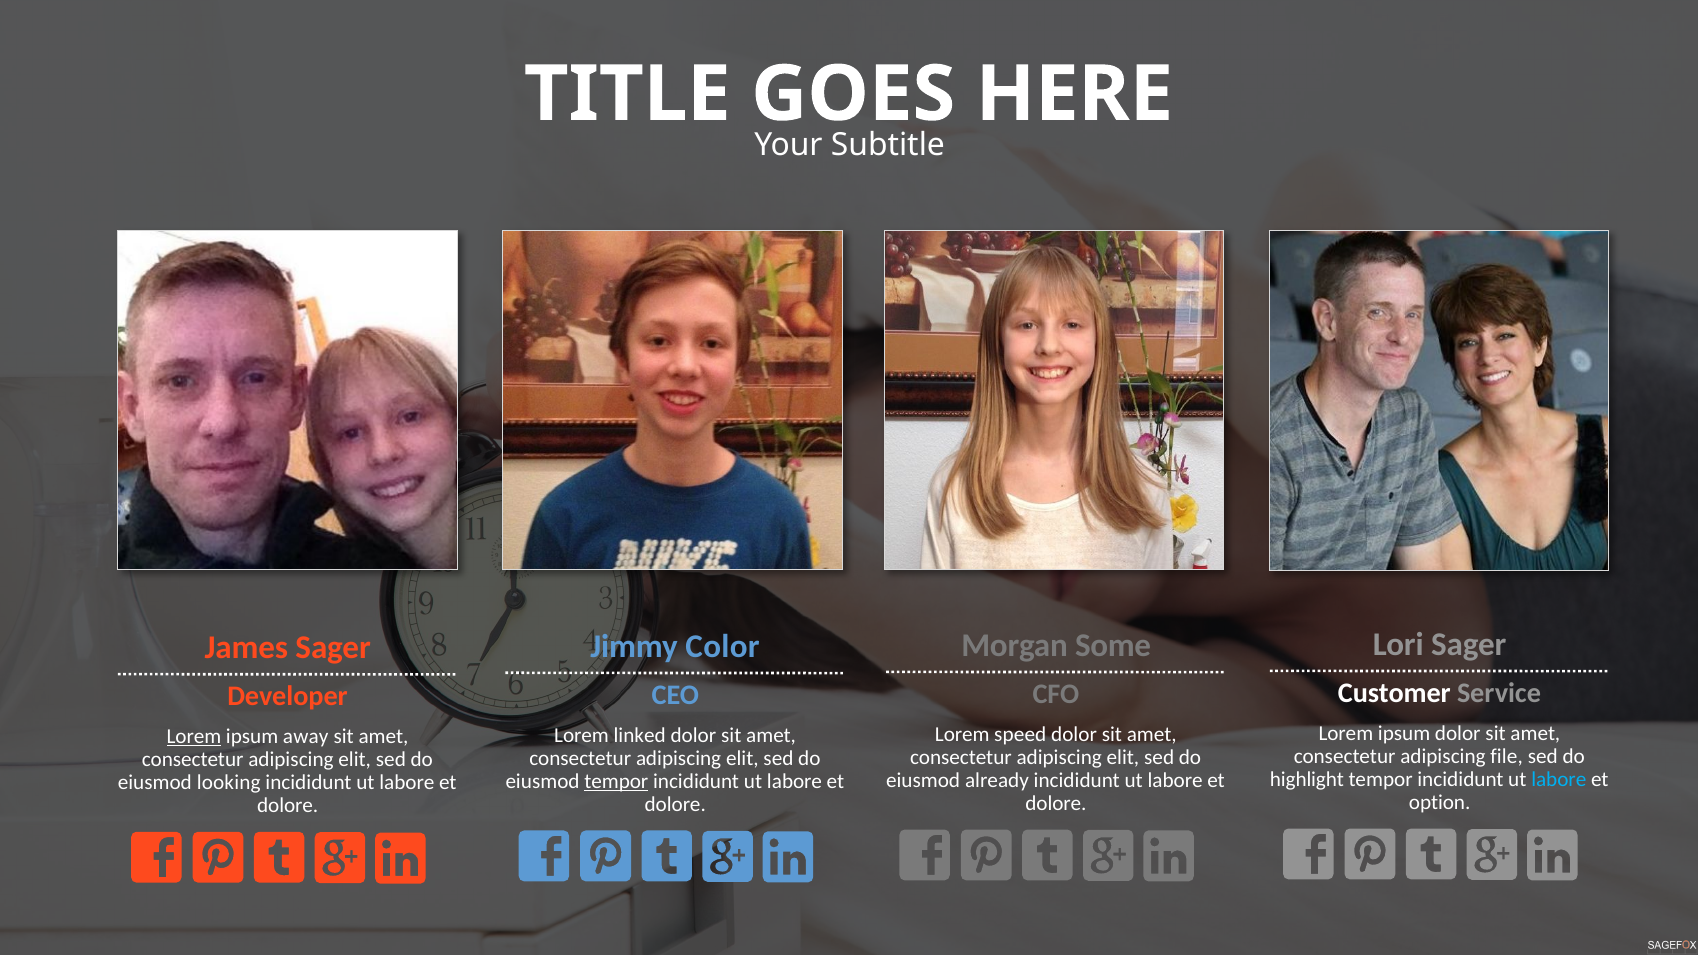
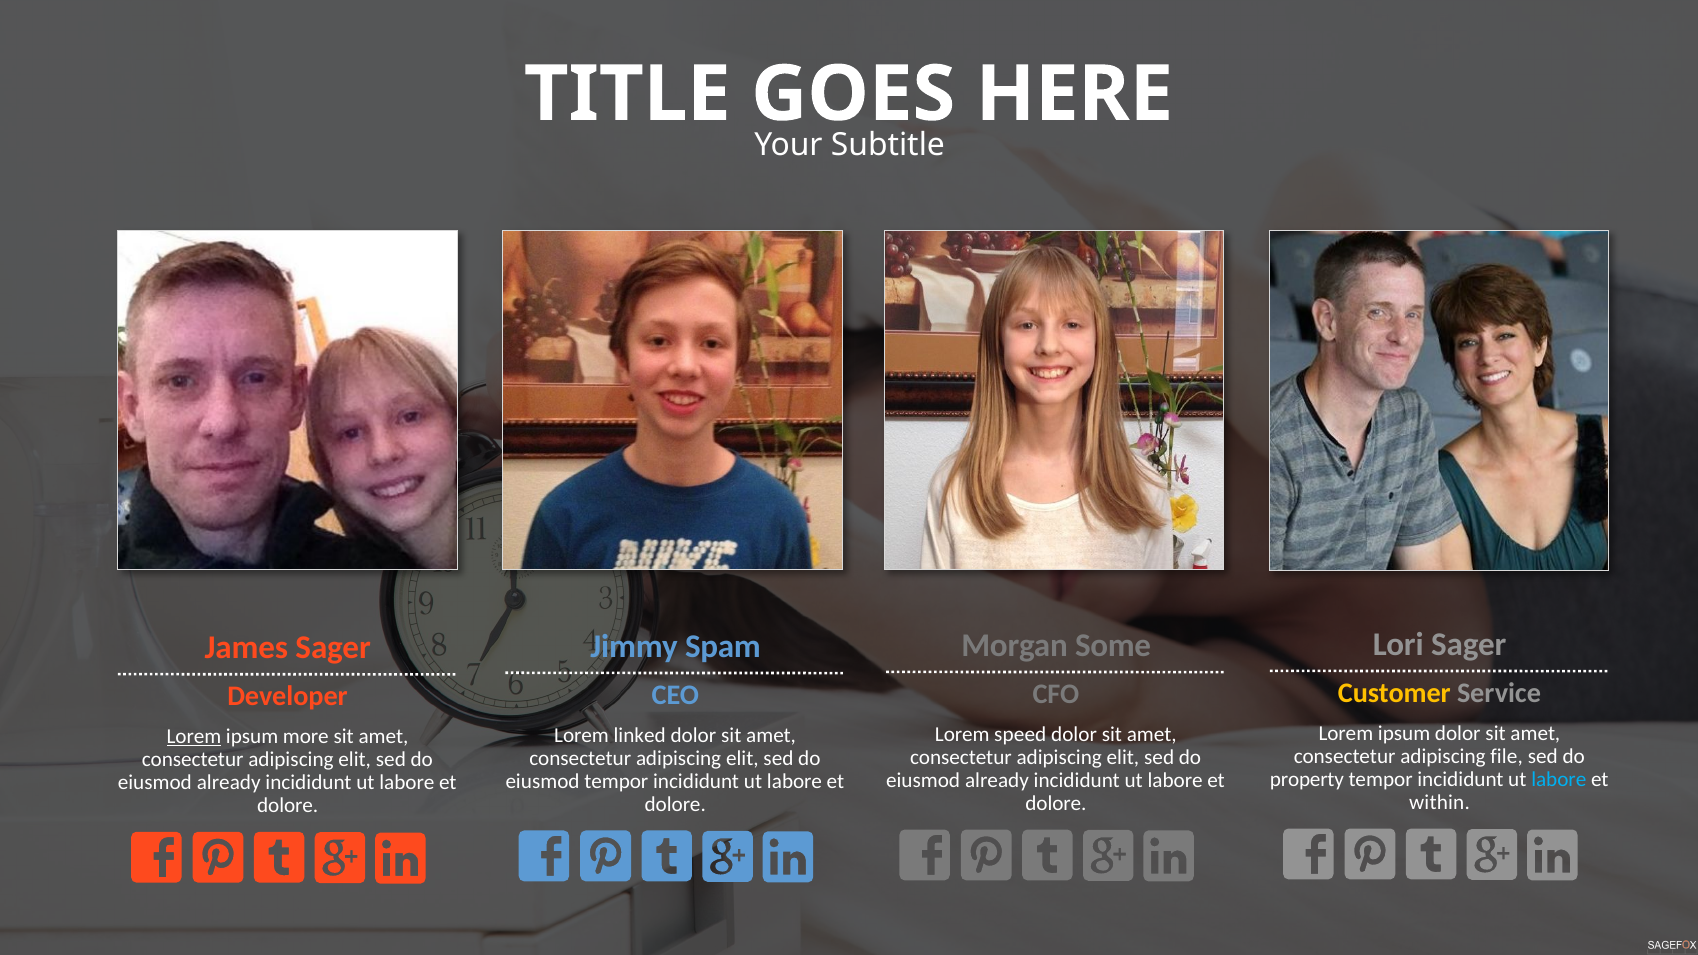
Color: Color -> Spam
Customer colour: white -> yellow
away: away -> more
highlight: highlight -> property
tempor at (616, 781) underline: present -> none
looking at (229, 783): looking -> already
option: option -> within
